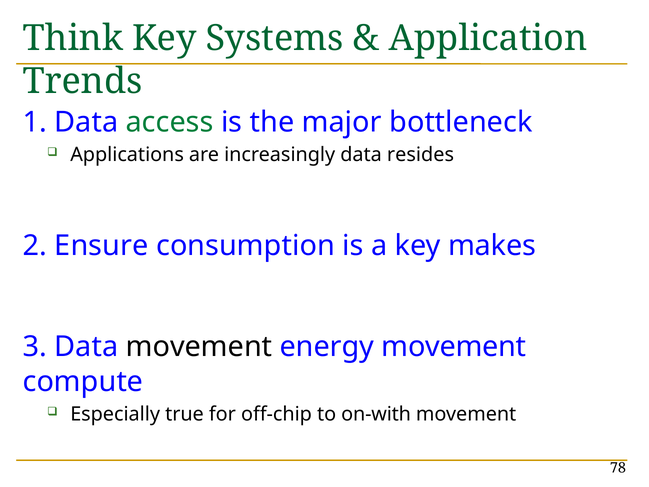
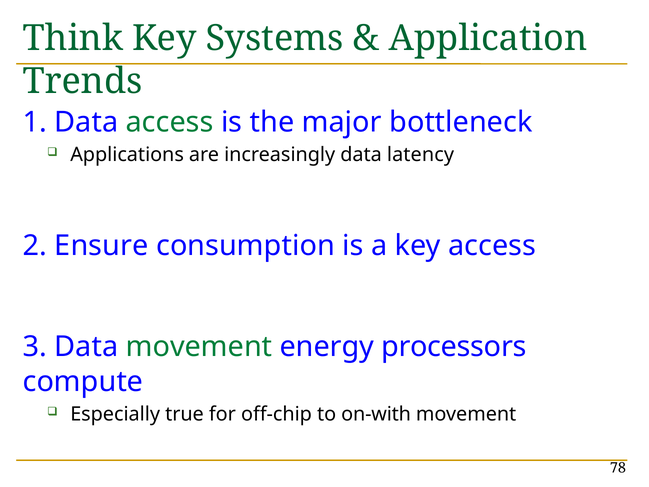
resides: resides -> latency
key makes: makes -> access
movement at (199, 347) colour: black -> green
energy movement: movement -> processors
